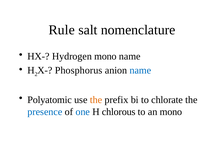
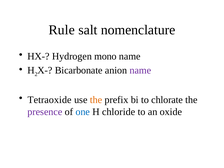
Phosphorus: Phosphorus -> Bicarbonate
name at (140, 70) colour: blue -> purple
Polyatomic: Polyatomic -> Tetraoxide
presence colour: blue -> purple
chlorous: chlorous -> chloride
an mono: mono -> oxide
